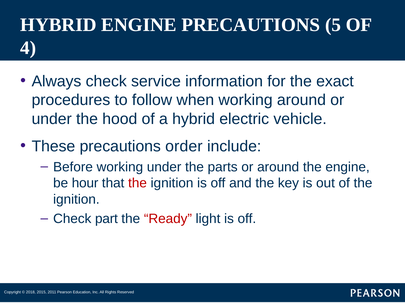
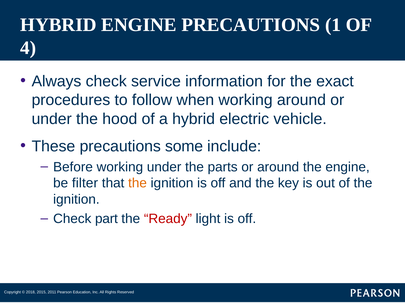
5: 5 -> 1
order: order -> some
hour: hour -> filter
the at (138, 184) colour: red -> orange
